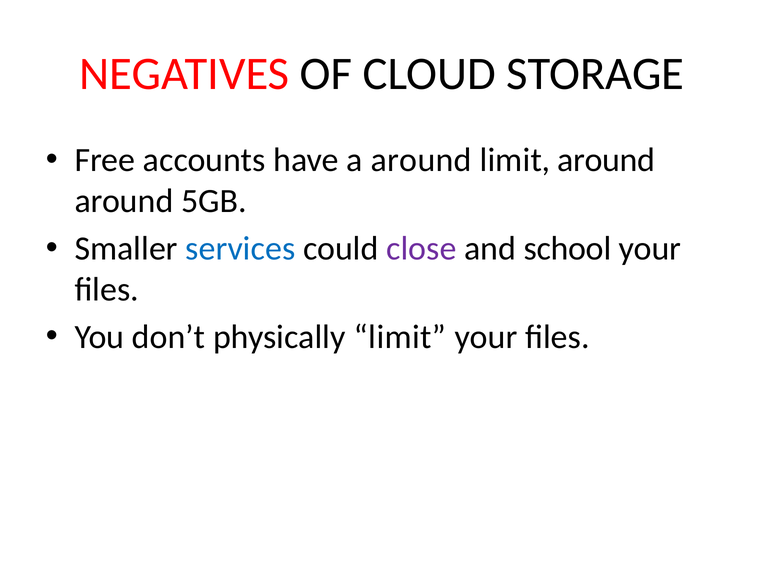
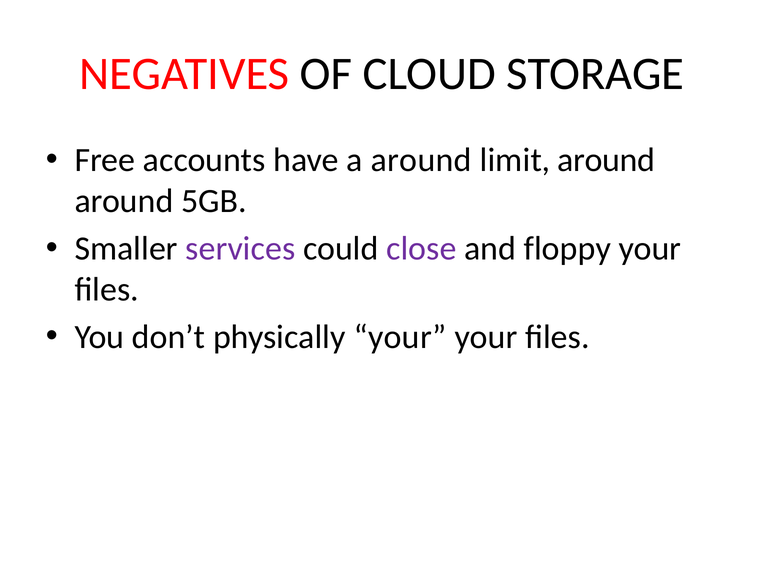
services colour: blue -> purple
school: school -> floppy
physically limit: limit -> your
